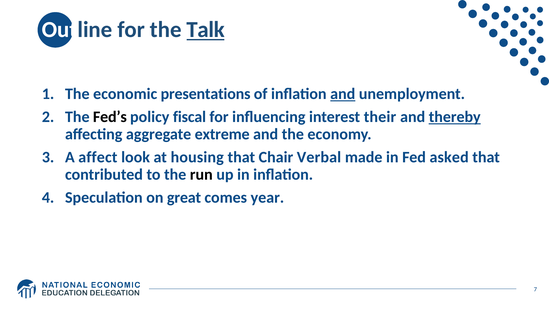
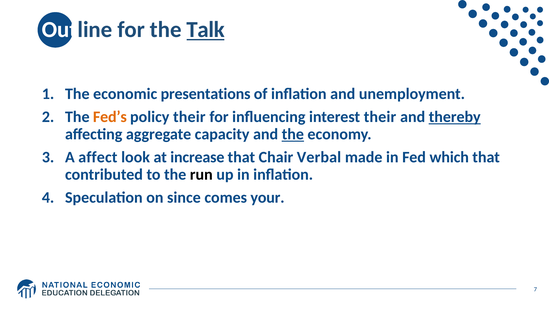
and at (343, 94) underline: present -> none
Fed’s colour: black -> orange
policy fiscal: fiscal -> their
extreme: extreme -> capacity
the at (293, 134) underline: none -> present
housing: housing -> increase
asked: asked -> which
great: great -> since
year: year -> your
